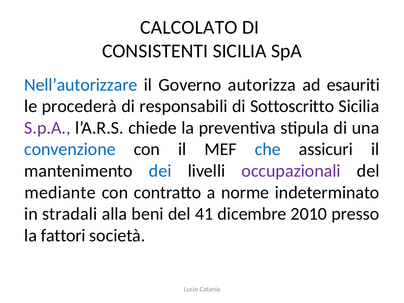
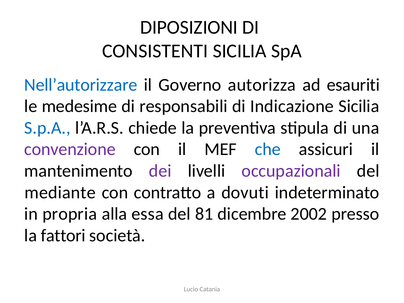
CALCOLATO: CALCOLATO -> DIPOSIZIONI
procederà: procederà -> medesime
Sottoscritto: Sottoscritto -> Indicazione
S.p.A colour: purple -> blue
convenzione colour: blue -> purple
dei colour: blue -> purple
norme: norme -> dovuti
stradali: stradali -> propria
beni: beni -> essa
41: 41 -> 81
2010: 2010 -> 2002
